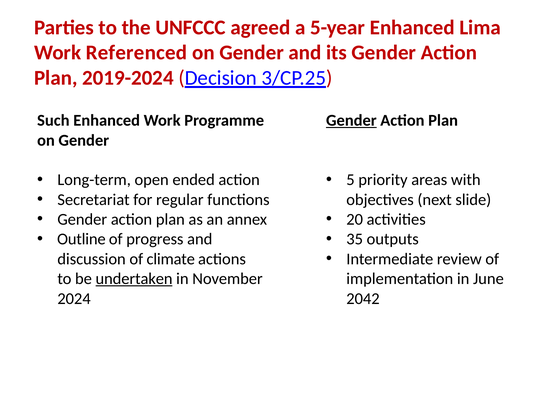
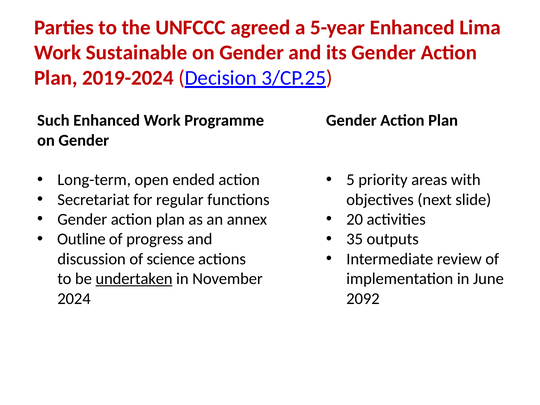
Referenced: Referenced -> Sustainable
Gender at (351, 120) underline: present -> none
climate: climate -> science
2042: 2042 -> 2092
